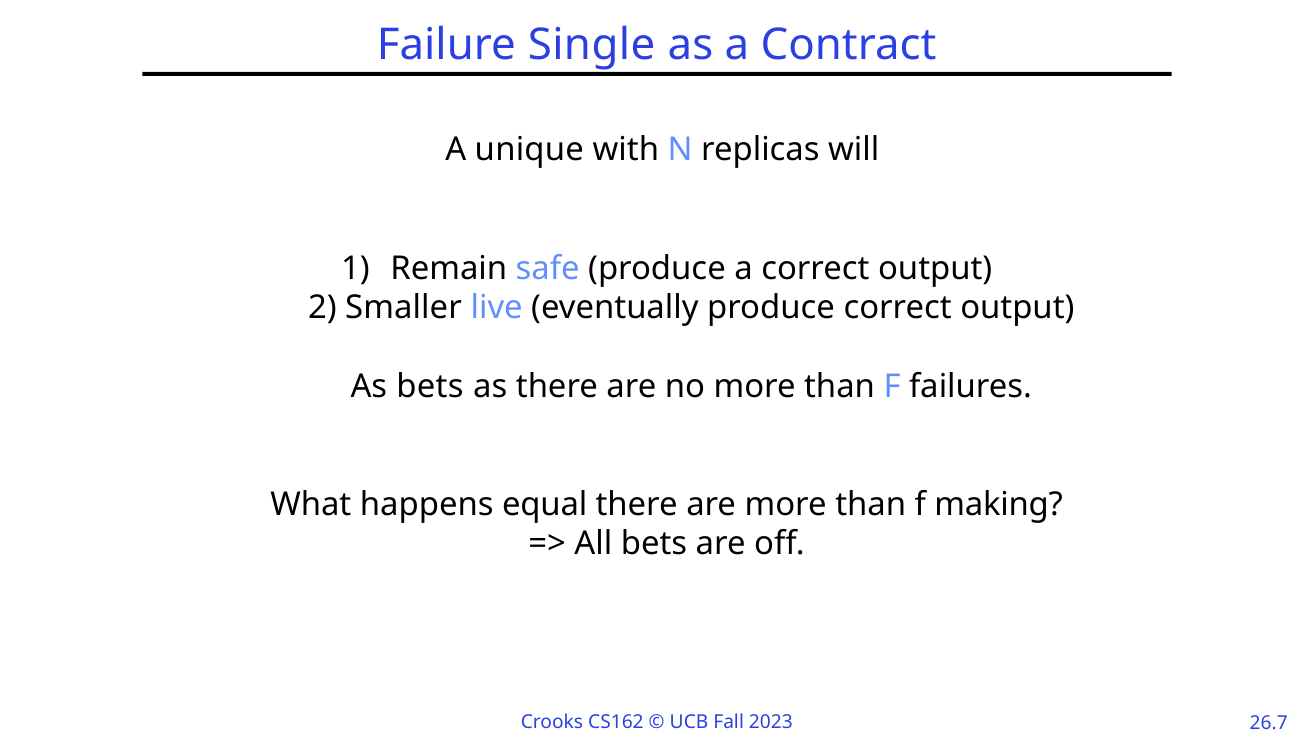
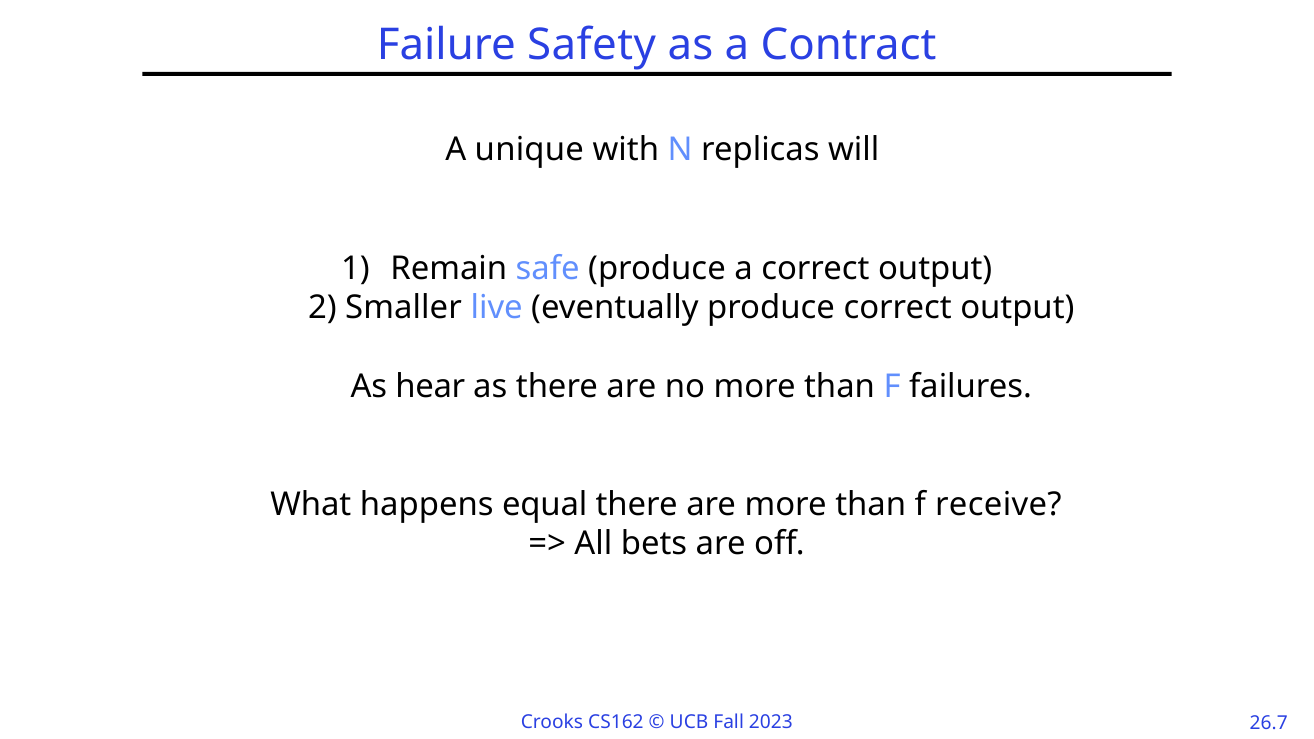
Single: Single -> Safety
As bets: bets -> hear
making: making -> receive
